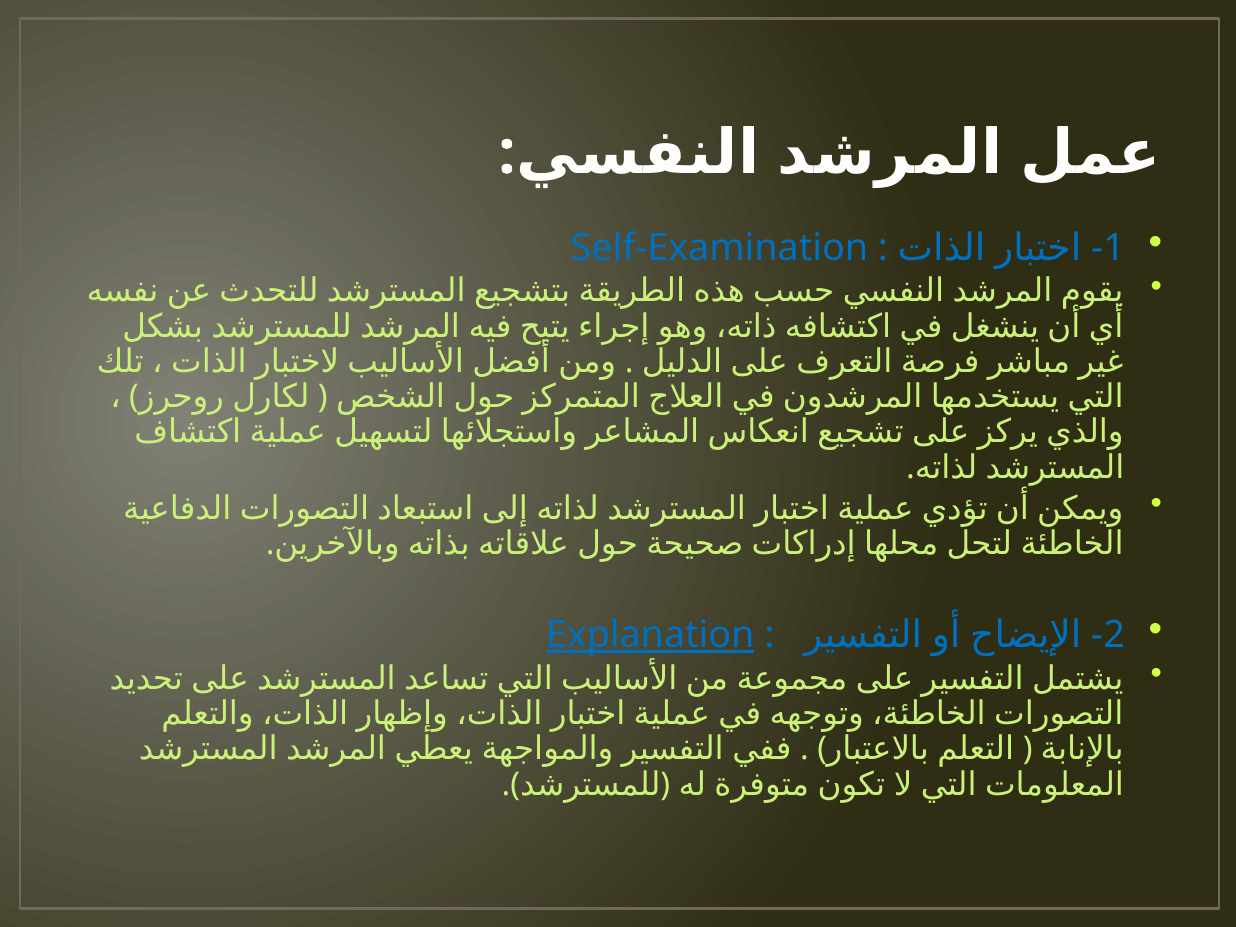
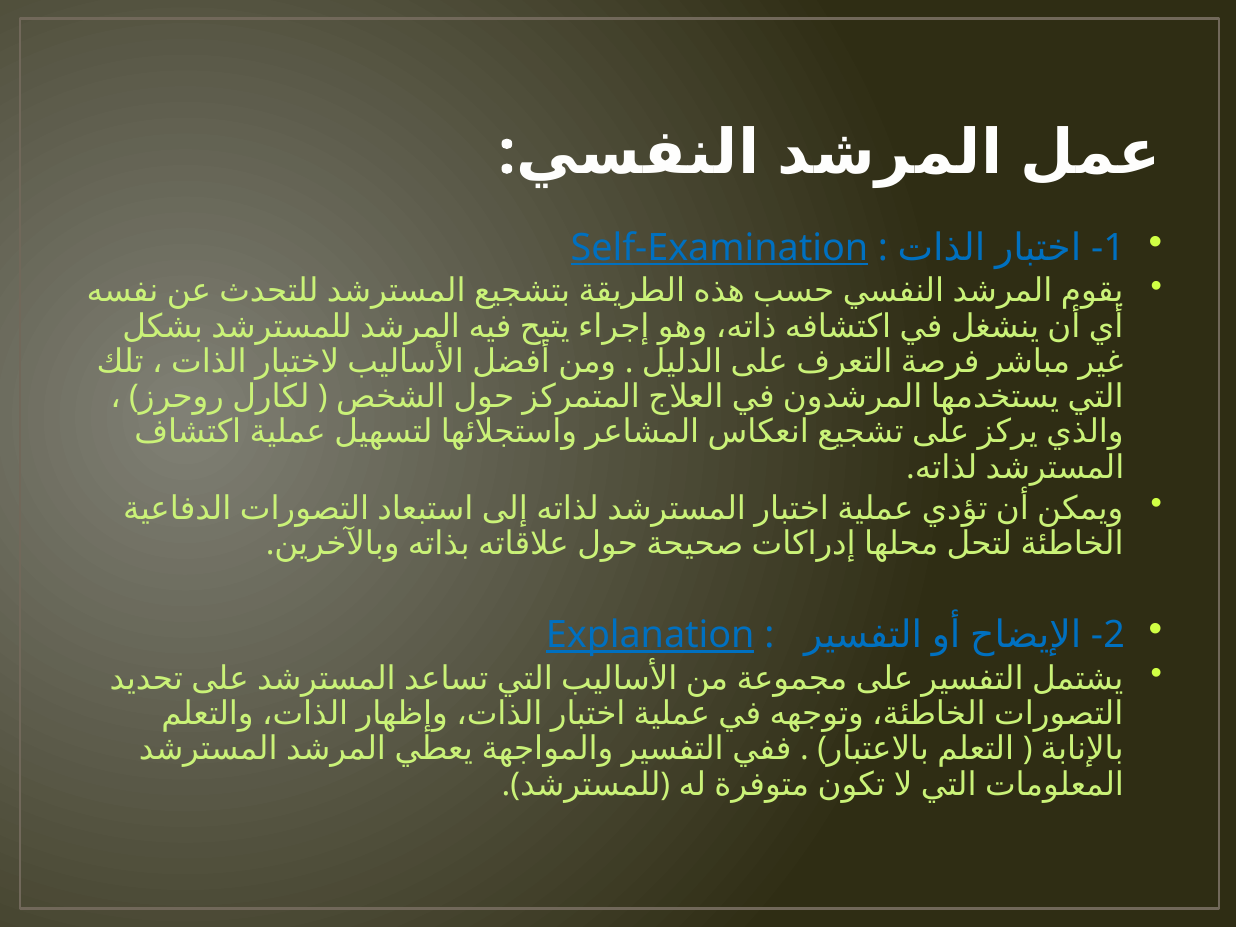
Self-Examination underline: none -> present
